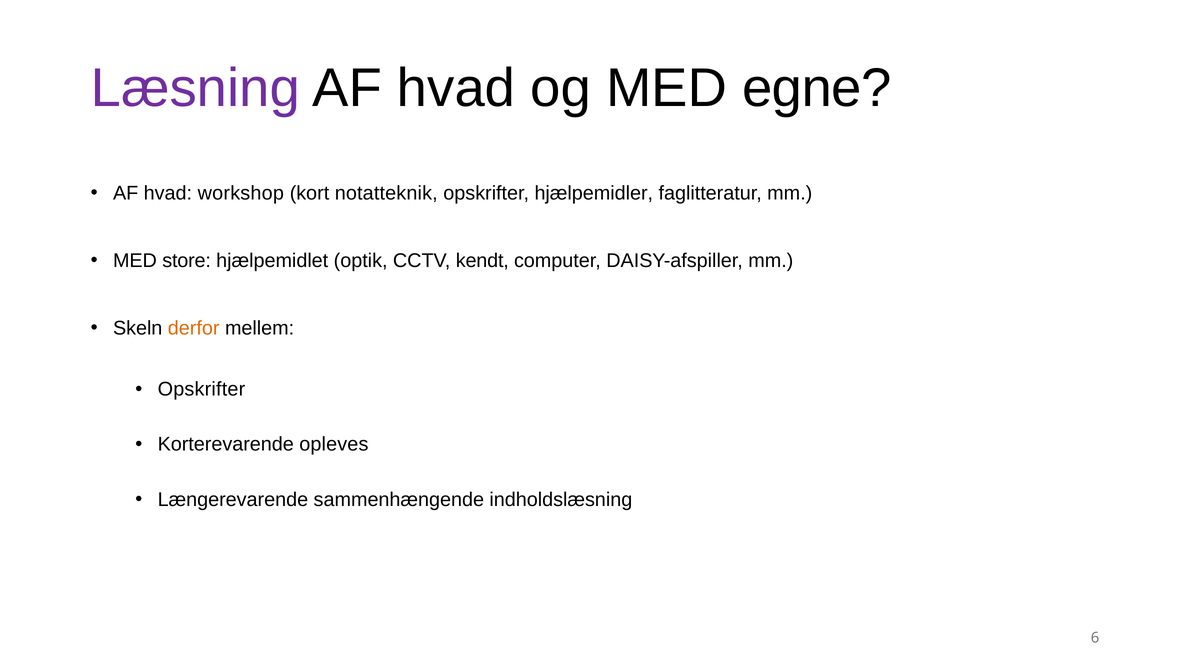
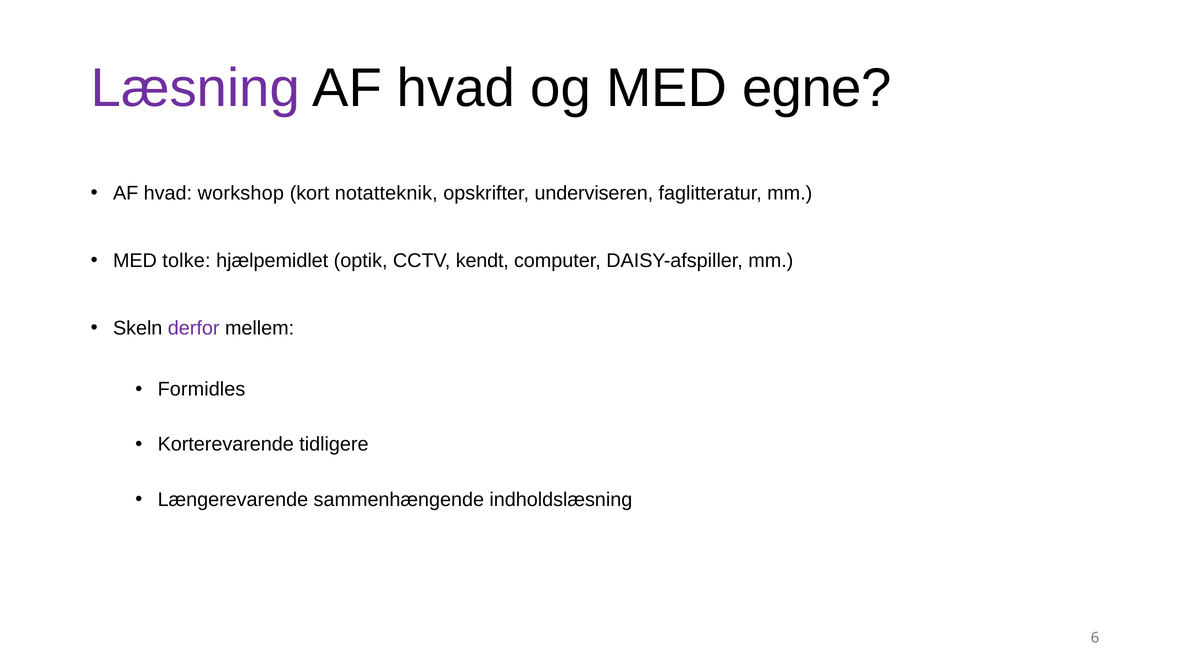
hjælpemidler: hjælpemidler -> underviseren
store: store -> tolke
derfor colour: orange -> purple
Opskrifter at (201, 390): Opskrifter -> Formidles
opleves: opleves -> tidligere
